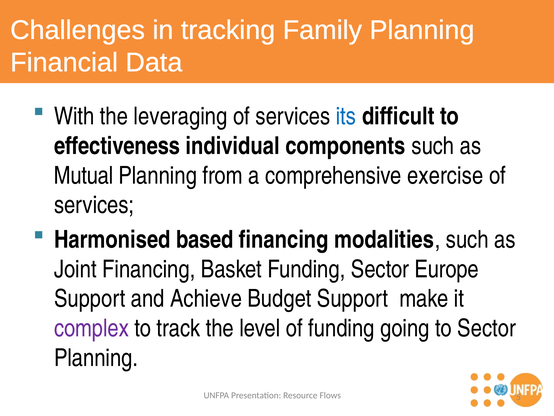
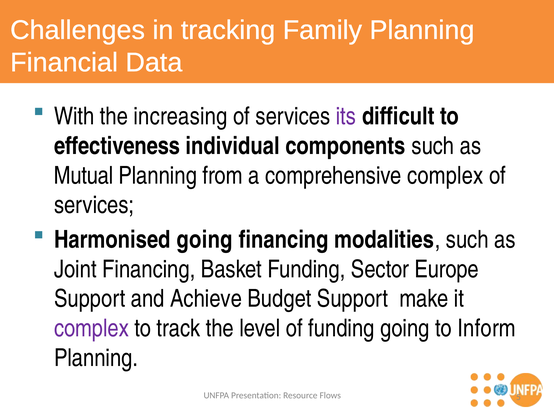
leveraging: leveraging -> increasing
its colour: blue -> purple
comprehensive exercise: exercise -> complex
Harmonised based: based -> going
to Sector: Sector -> Inform
